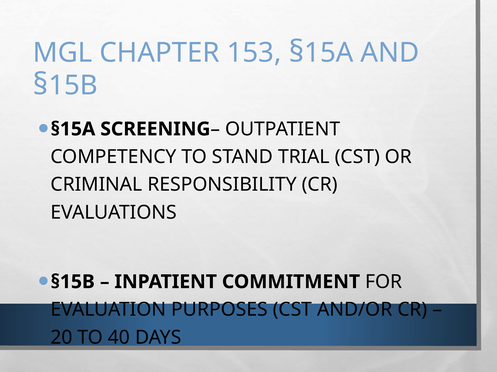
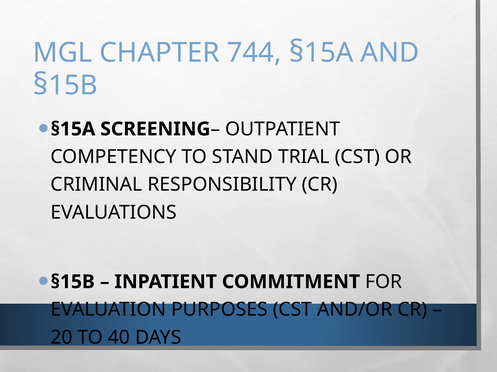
153: 153 -> 744
